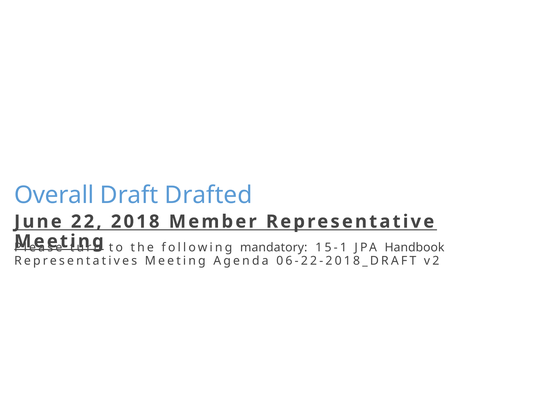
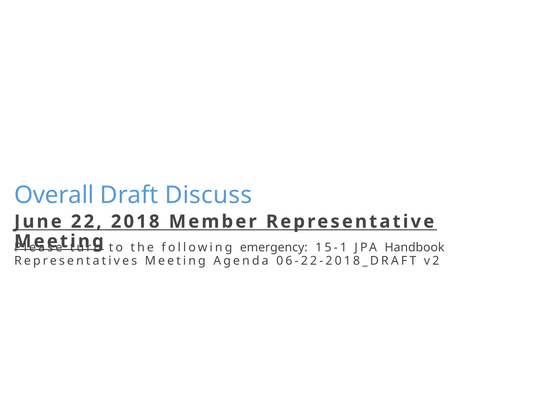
Drafted: Drafted -> Discuss
mandatory: mandatory -> emergency
